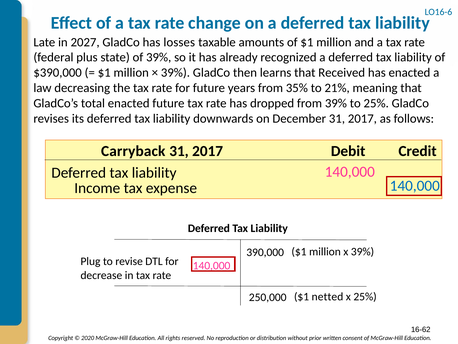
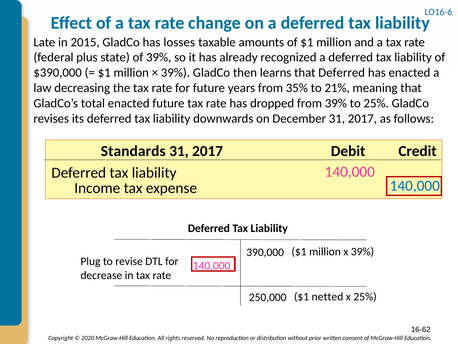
2027: 2027 -> 2015
that Received: Received -> Deferred
Carryback: Carryback -> Standards
